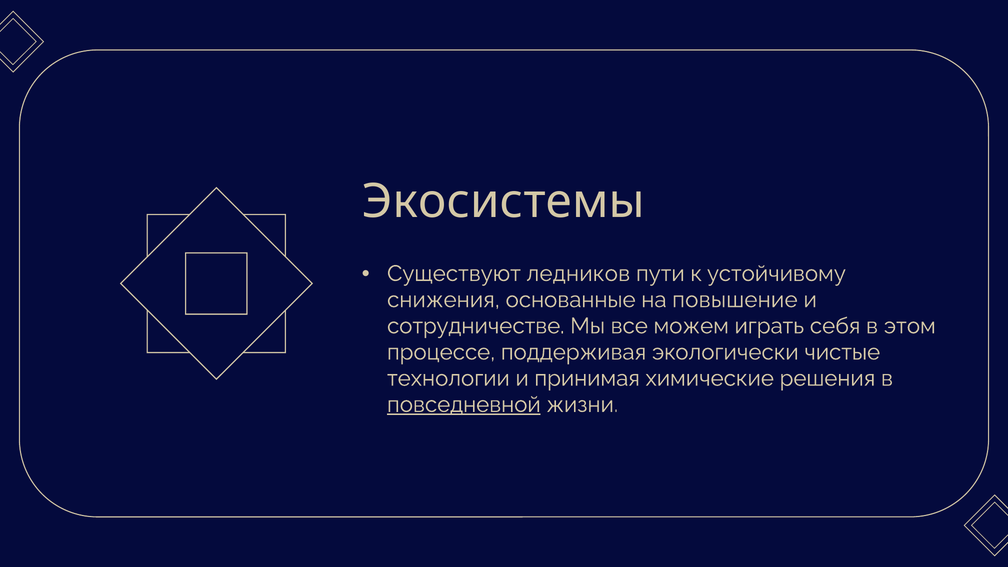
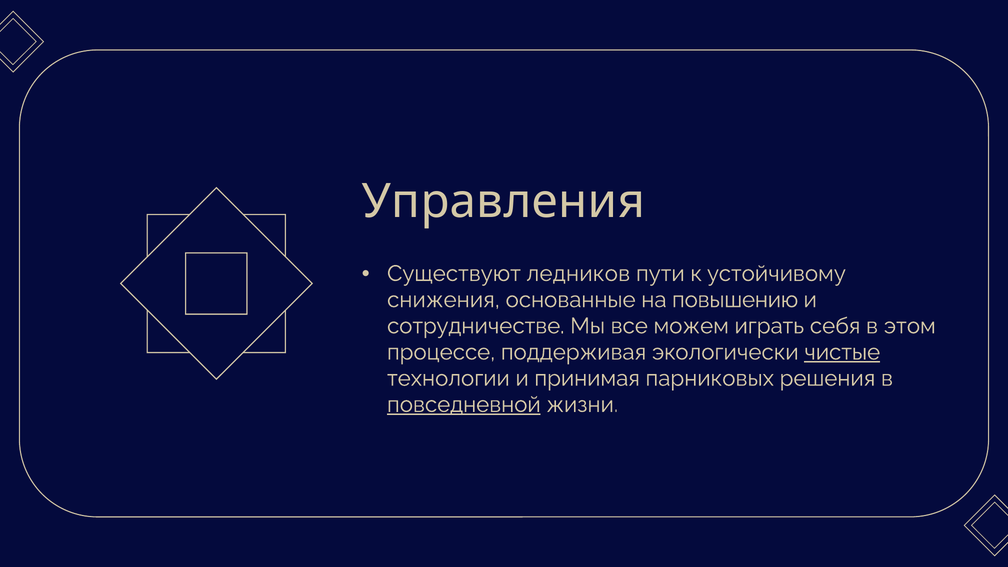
Экосистемы: Экосистемы -> Управления
повышение: повышение -> повышению
чистые underline: none -> present
химические: химические -> парниковых
